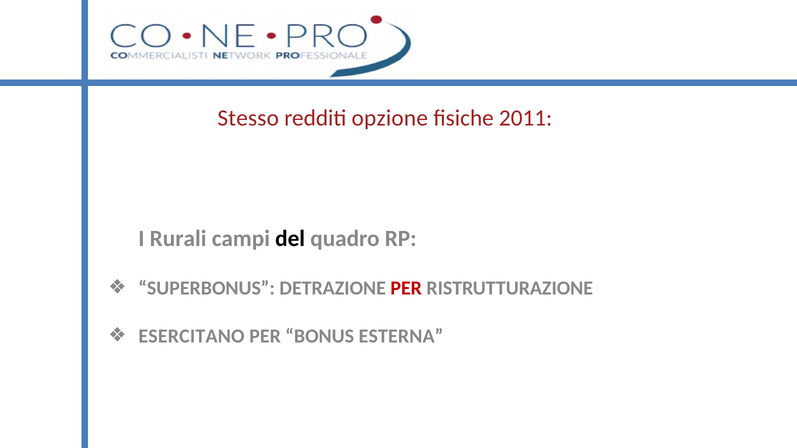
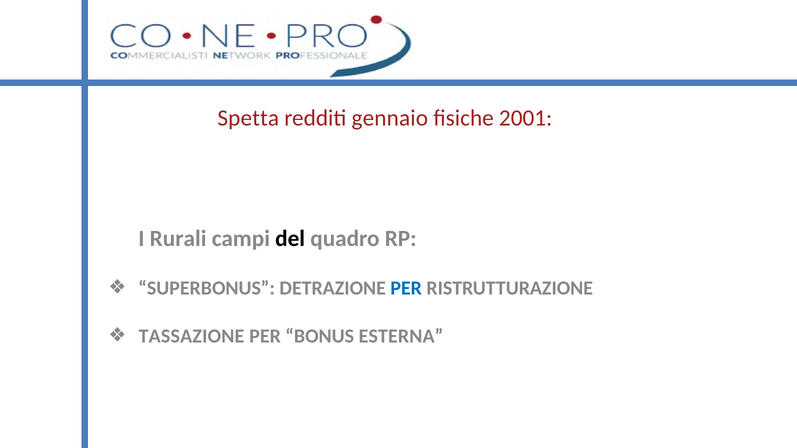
Stesso: Stesso -> Spetta
opzione: opzione -> gennaio
2011: 2011 -> 2001
PER at (406, 289) colour: red -> blue
ESERCITANO: ESERCITANO -> TASSAZIONE
